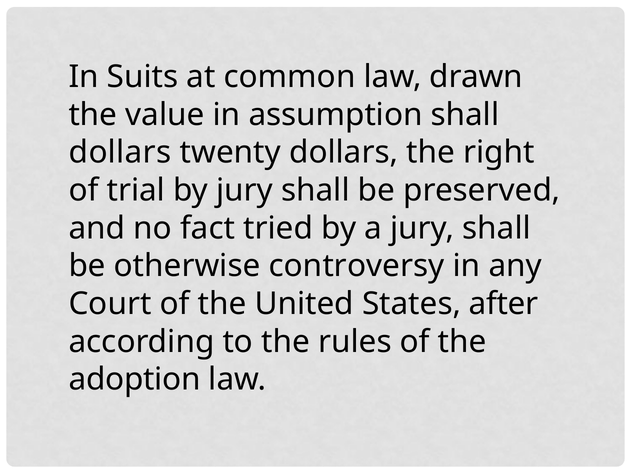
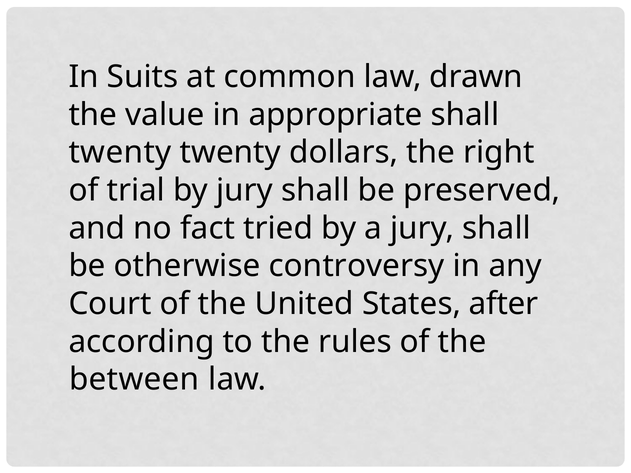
assumption: assumption -> appropriate
dollars at (120, 153): dollars -> twenty
adoption: adoption -> between
